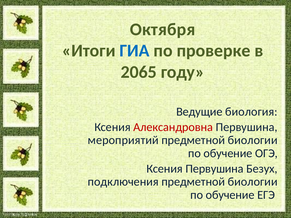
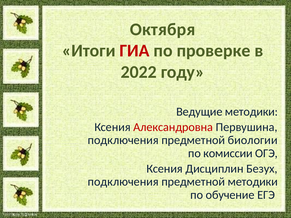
ГИА colour: blue -> red
2065: 2065 -> 2022
Ведущие биология: биология -> методики
мероприятий at (123, 140): мероприятий -> подключения
обучение at (228, 153): обучение -> комиссии
Ксения Первушина: Первушина -> Дисциплин
биологии at (253, 182): биологии -> методики
